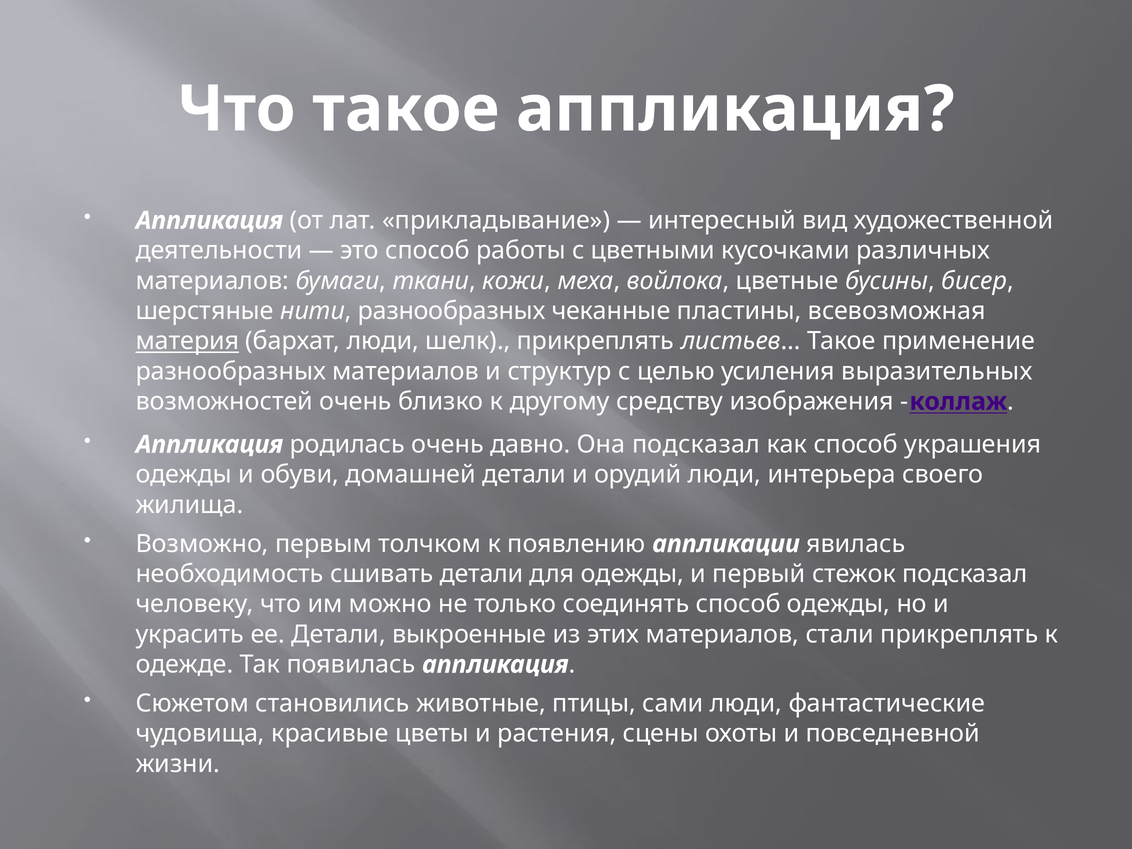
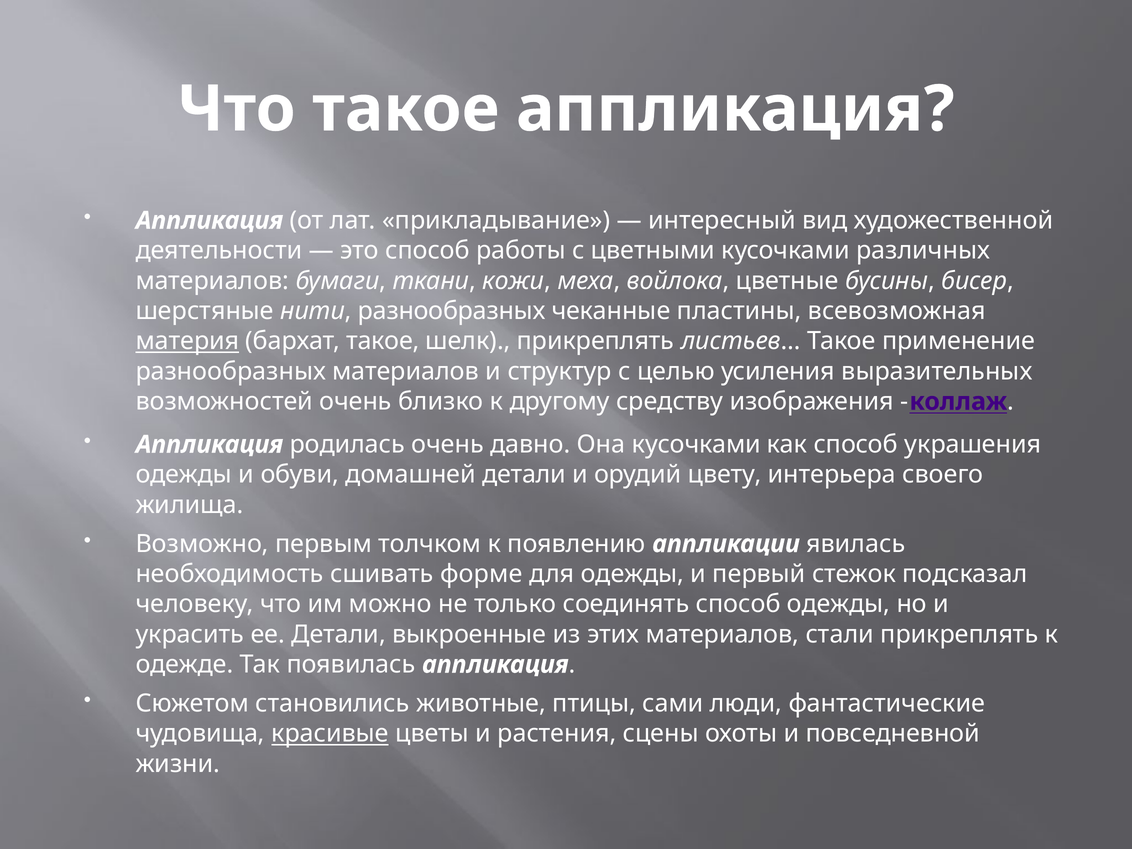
бархат люди: люди -> такое
Она подсказал: подсказал -> кусочками
орудий люди: люди -> цвету
сшивать детали: детали -> форме
красивые underline: none -> present
